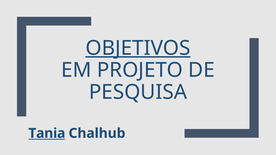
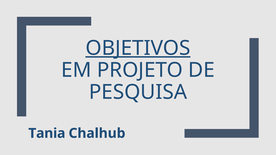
Tania underline: present -> none
